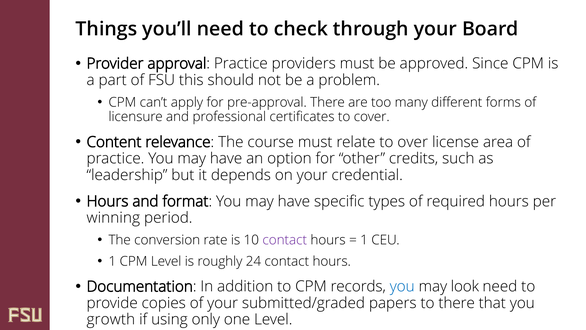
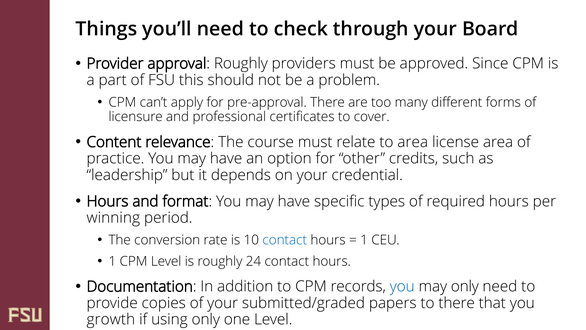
approval Practice: Practice -> Roughly
to over: over -> area
contact at (285, 240) colour: purple -> blue
may look: look -> only
